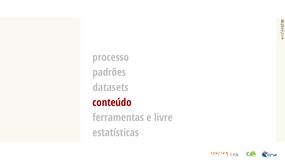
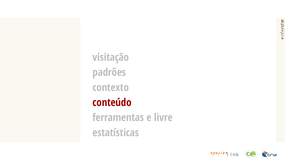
processo: processo -> visitação
datasets: datasets -> contexto
